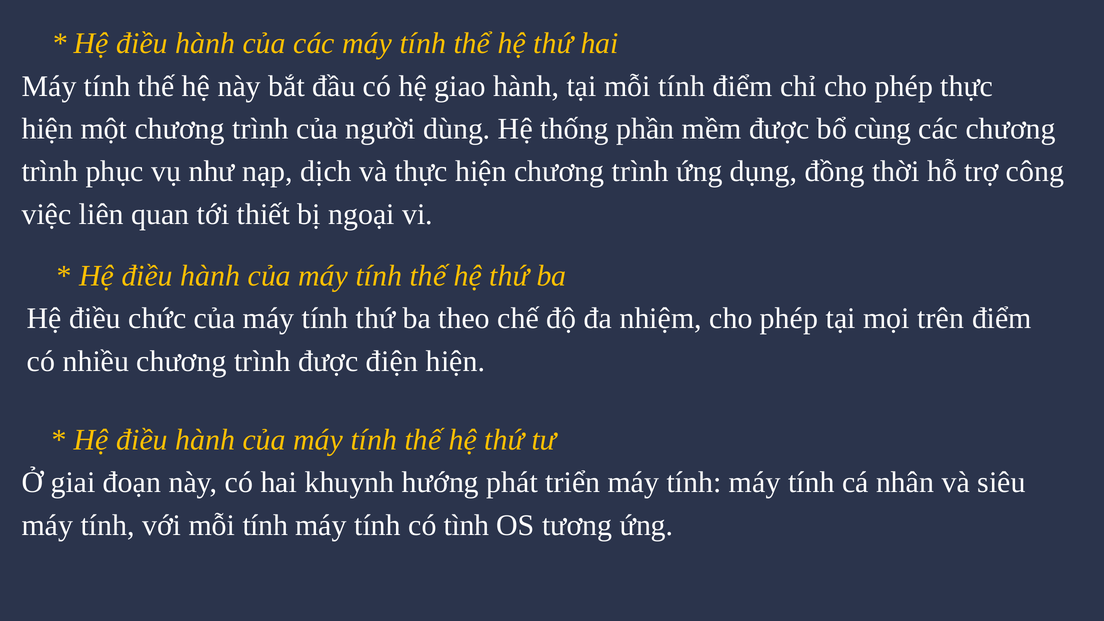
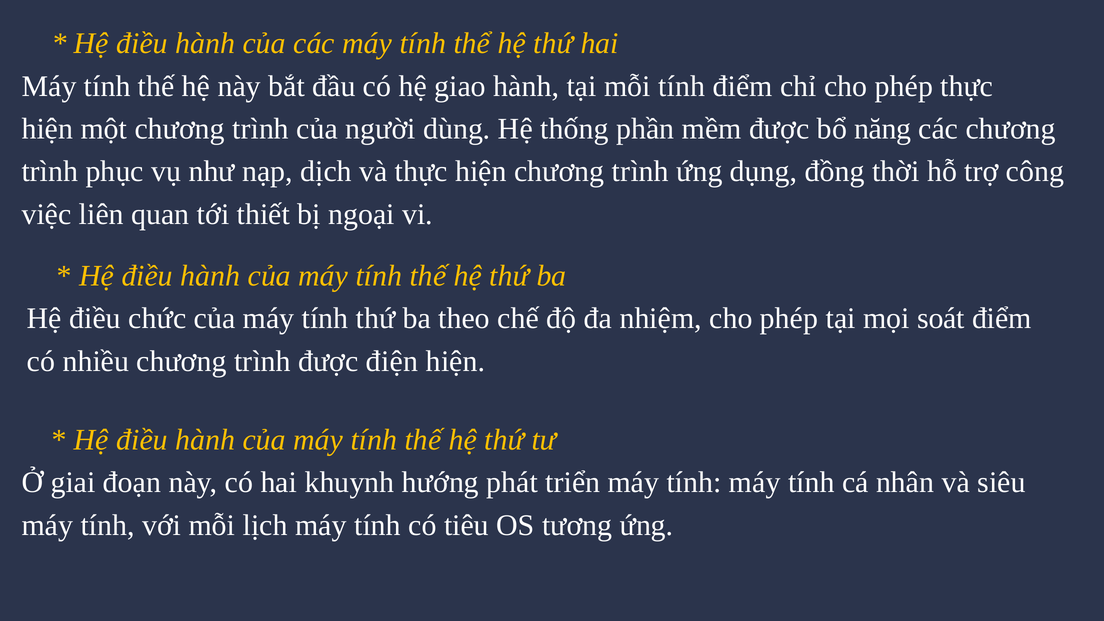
cùng: cùng -> năng
trên: trên -> soát
với mỗi tính: tính -> lịch
tình: tình -> tiêu
